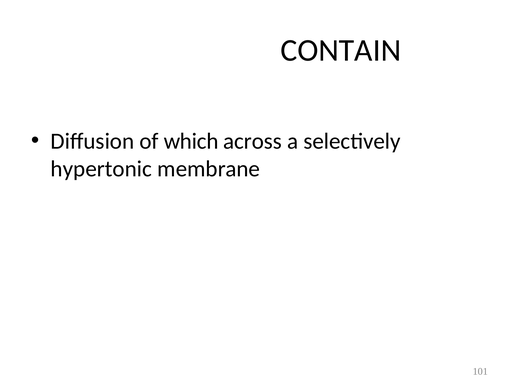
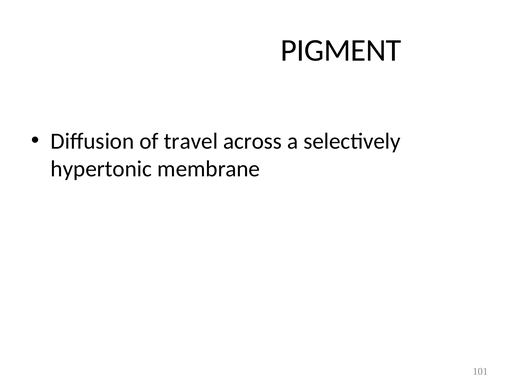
CONTAIN: CONTAIN -> PIGMENT
which: which -> travel
